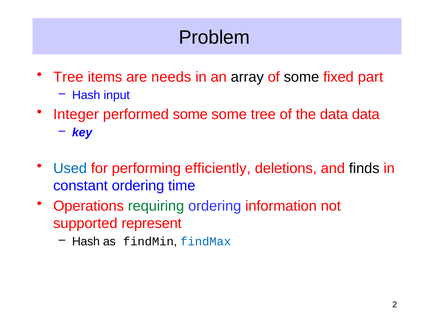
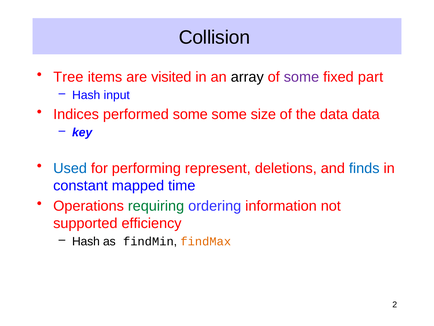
Problem: Problem -> Collision
needs: needs -> visited
some at (301, 77) colour: black -> purple
Integer: Integer -> Indices
some tree: tree -> size
efficiently: efficiently -> represent
finds colour: black -> blue
constant ordering: ordering -> mapped
represent: represent -> efficiency
findMax colour: blue -> orange
